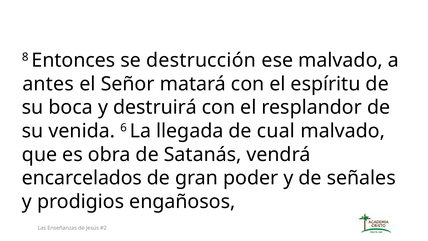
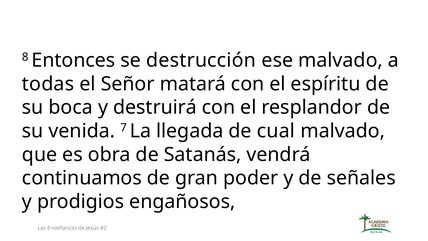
antes: antes -> todas
6: 6 -> 7
encarcelados: encarcelados -> continuamos
